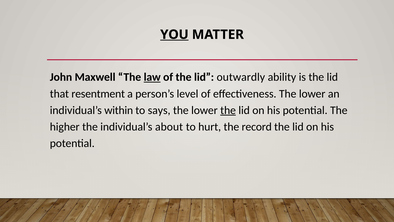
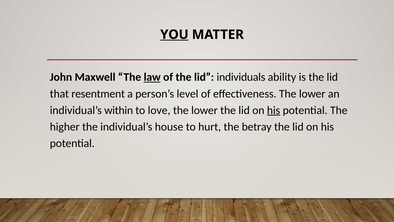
outwardly: outwardly -> individuals
says: says -> love
the at (228, 110) underline: present -> none
his at (274, 110) underline: none -> present
about: about -> house
record: record -> betray
